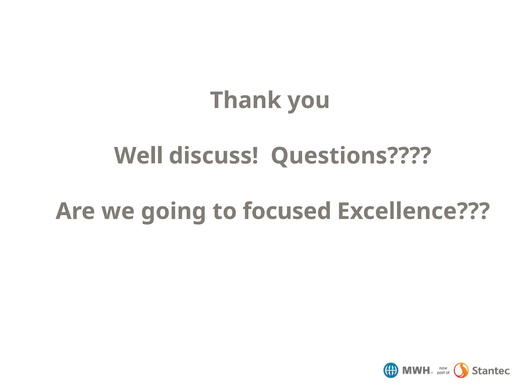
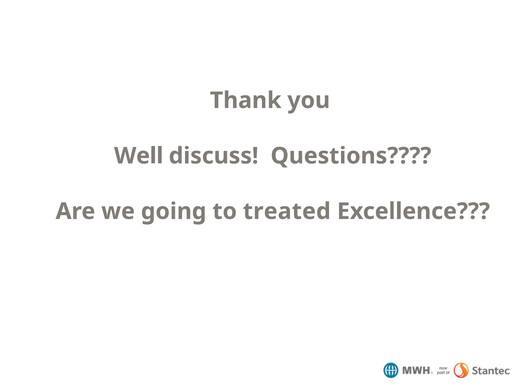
focused: focused -> treated
